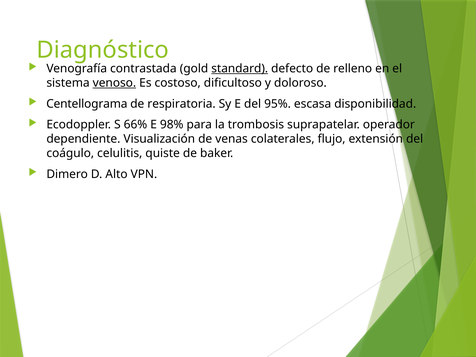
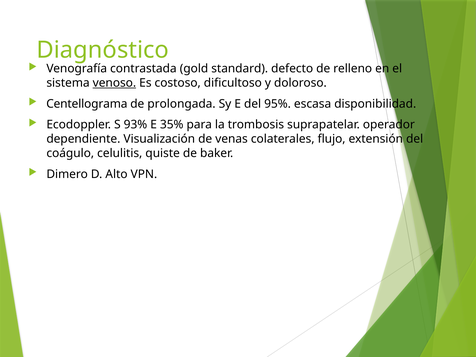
standard underline: present -> none
respiratoria: respiratoria -> prolongada
66%: 66% -> 93%
98%: 98% -> 35%
